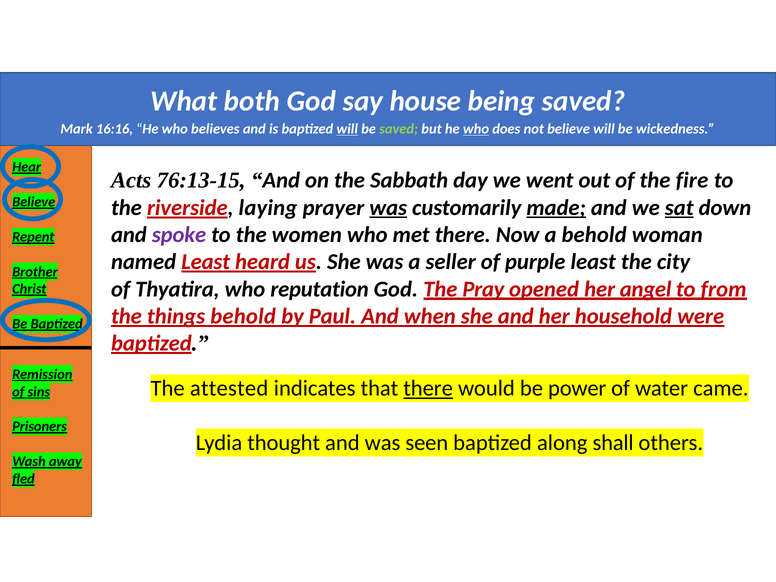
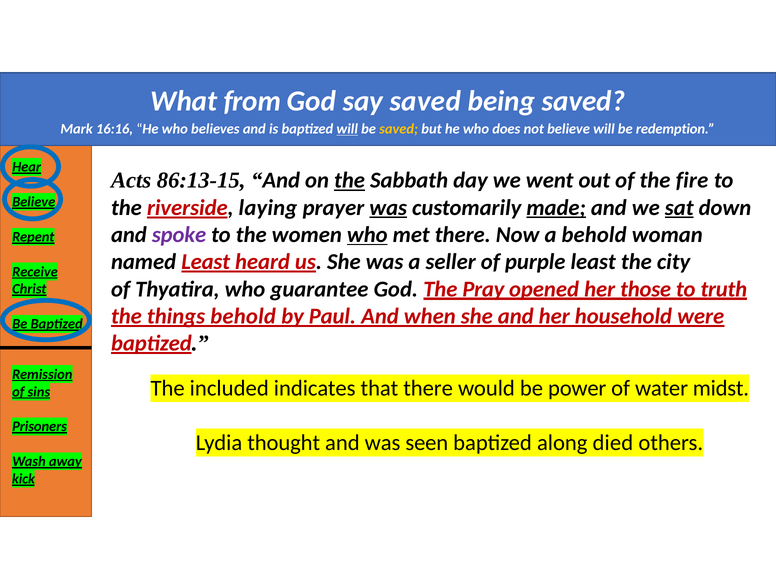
both: both -> from
say house: house -> saved
saved at (399, 129) colour: light green -> yellow
who at (476, 129) underline: present -> none
wickedness: wickedness -> redemption
76:13-15: 76:13-15 -> 86:13-15
the at (350, 180) underline: none -> present
who at (367, 235) underline: none -> present
Brother: Brother -> Receive
reputation: reputation -> guarantee
angel: angel -> those
from: from -> truth
attested: attested -> included
there at (428, 388) underline: present -> none
came: came -> midst
shall: shall -> died
fled: fled -> kick
